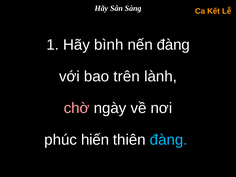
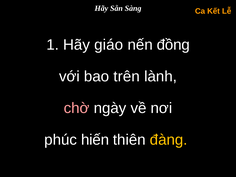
bình: bình -> giáo
nến đàng: đàng -> đồng
đàng at (169, 140) colour: light blue -> yellow
